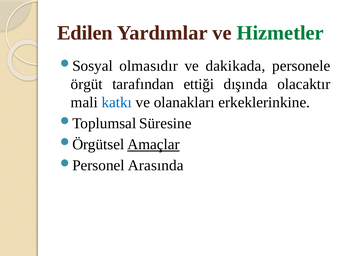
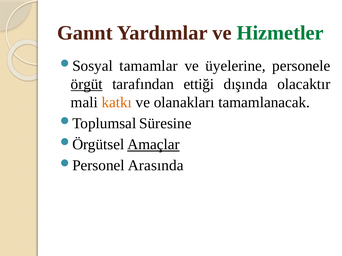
Edilen: Edilen -> Gannt
olmasıdır: olmasıdır -> tamamlar
dakikada: dakikada -> üyelerine
örgüt underline: none -> present
katkı colour: blue -> orange
erkeklerinkine: erkeklerinkine -> tamamlanacak
